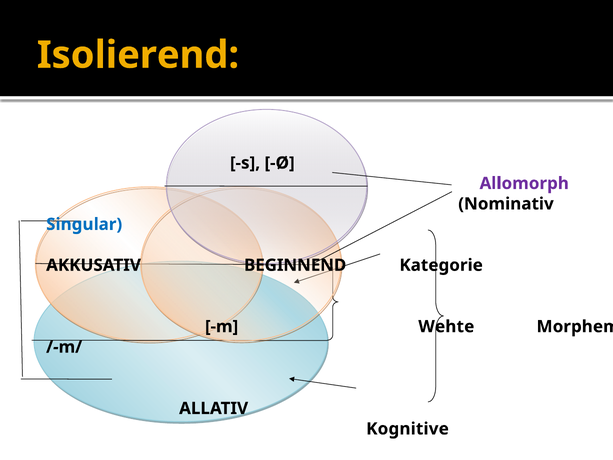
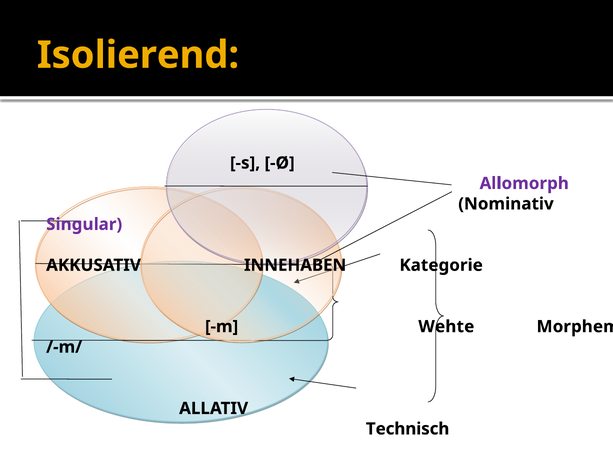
Singular colour: blue -> purple
BEGINNEND: BEGINNEND -> INNEHABEN
Kognitive: Kognitive -> Technisch
